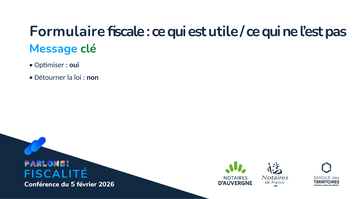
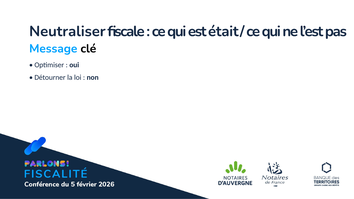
Formulaire: Formulaire -> Neutraliser
utile: utile -> était
clé colour: green -> black
